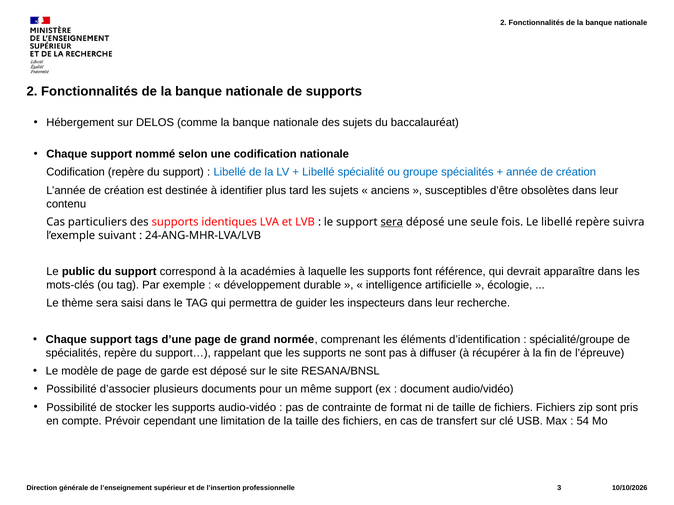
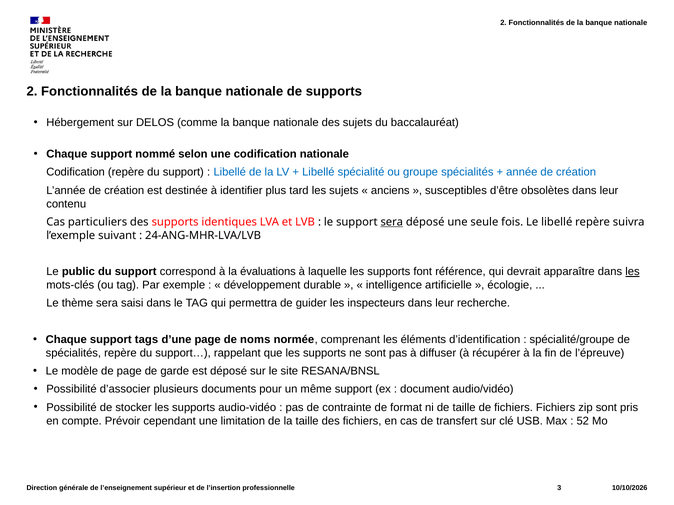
académies: académies -> évaluations
les at (632, 272) underline: none -> present
grand: grand -> noms
54: 54 -> 52
